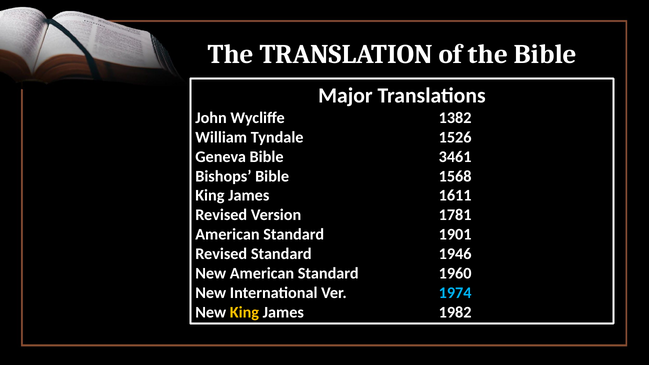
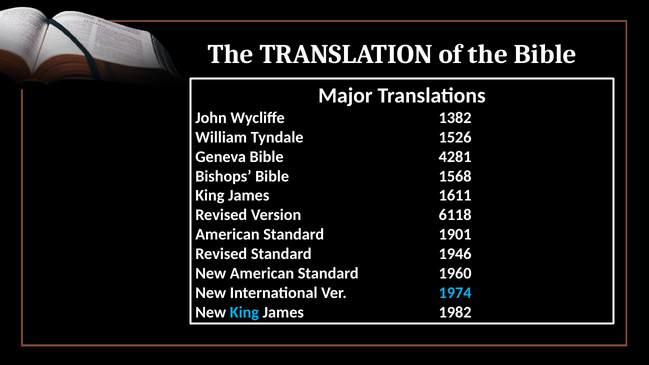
3461: 3461 -> 4281
1781: 1781 -> 6118
King at (244, 312) colour: yellow -> light blue
